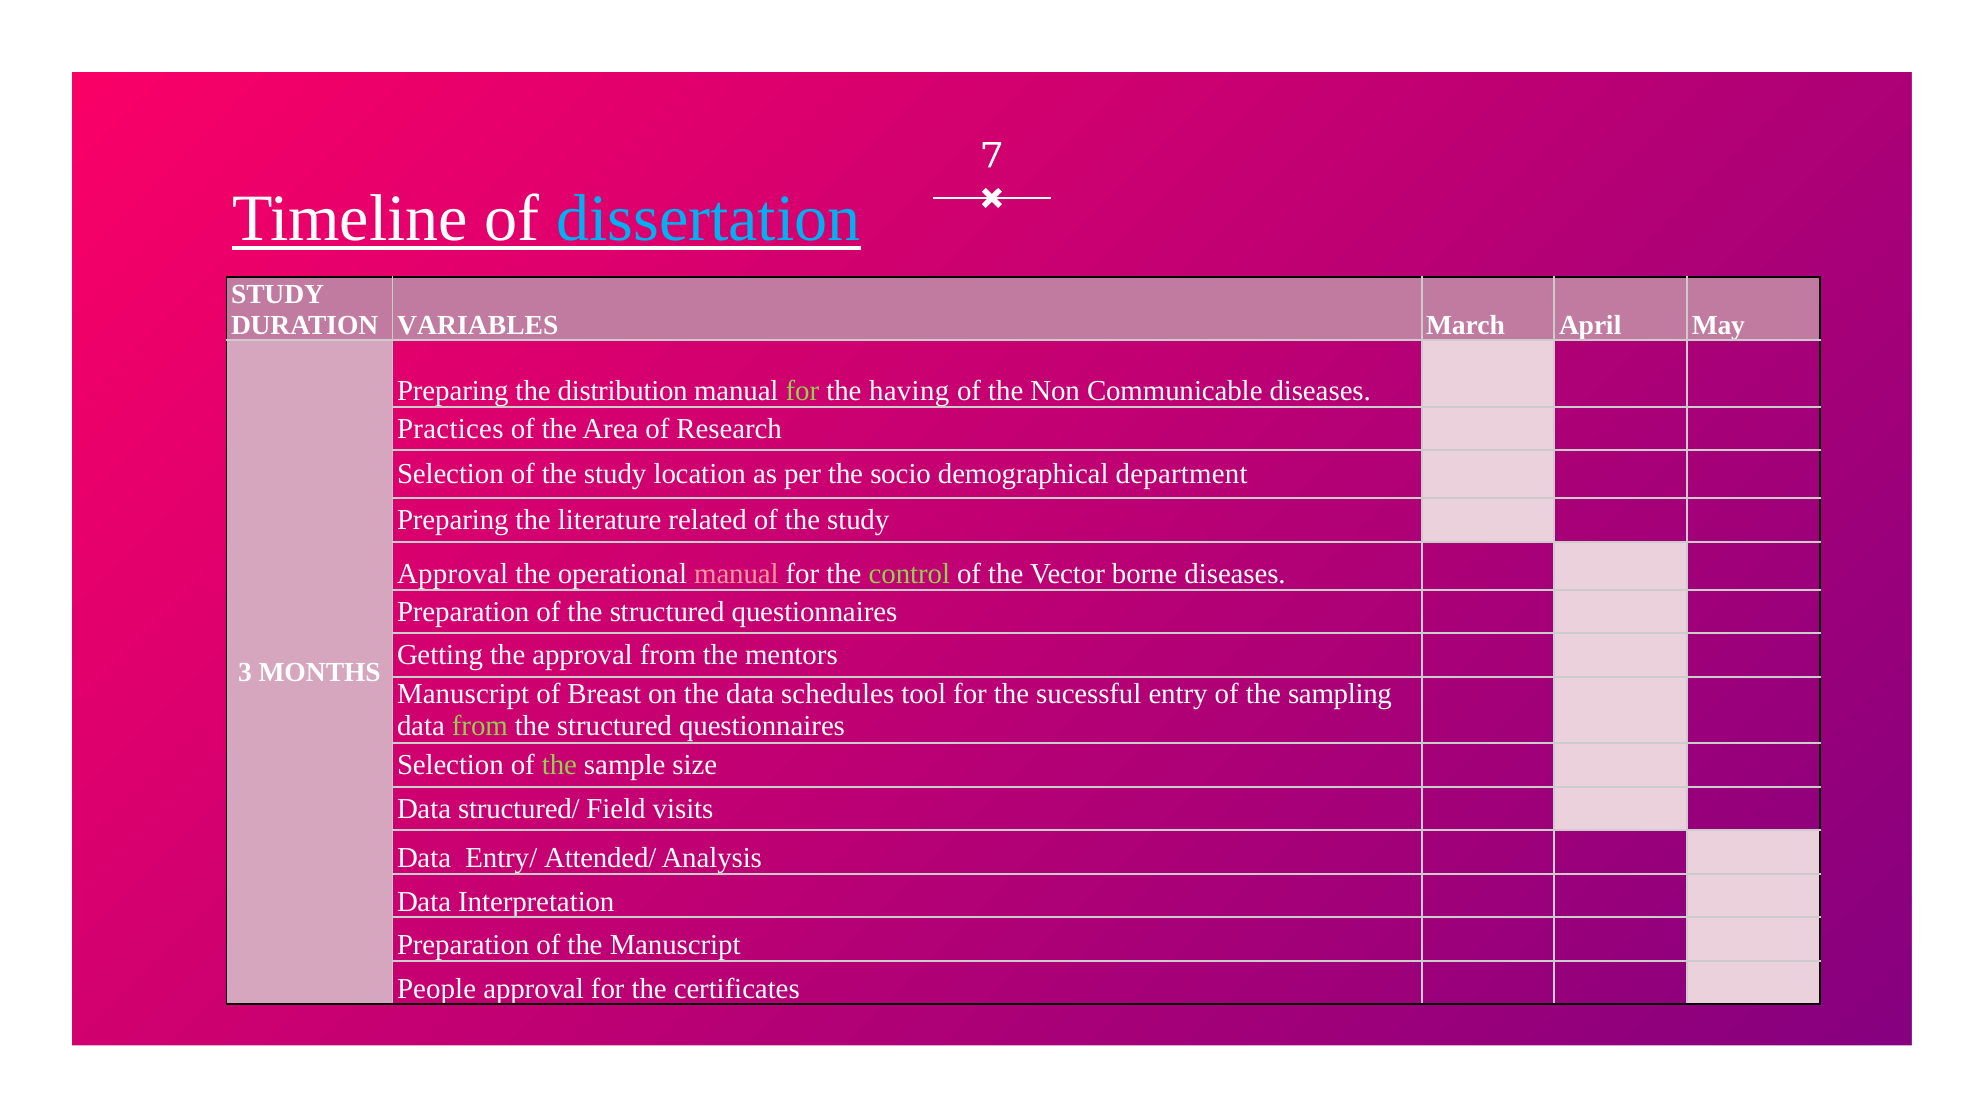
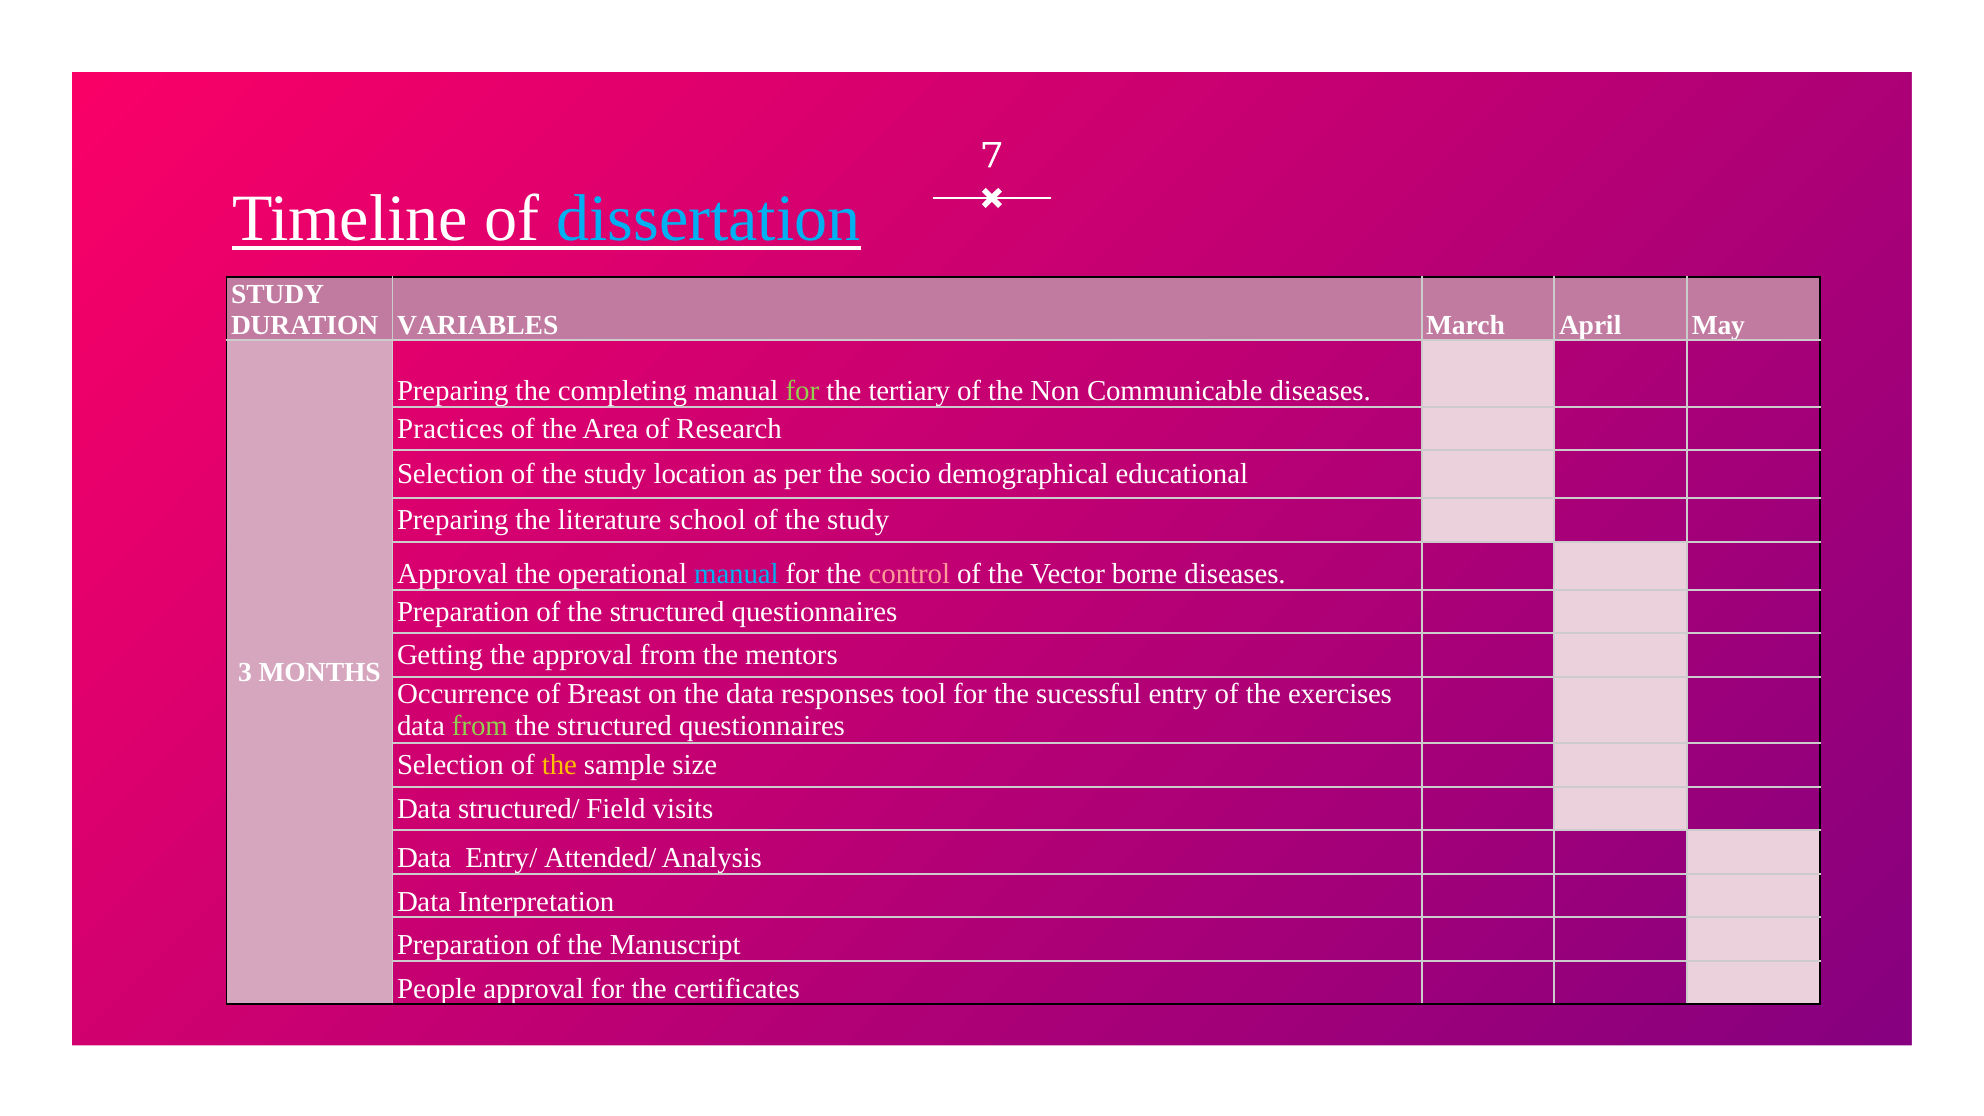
distribution: distribution -> completing
having: having -> tertiary
department: department -> educational
related: related -> school
manual at (736, 574) colour: pink -> light blue
control colour: light green -> pink
Manuscript at (463, 694): Manuscript -> Occurrence
schedules: schedules -> responses
sampling: sampling -> exercises
the at (559, 765) colour: light green -> yellow
